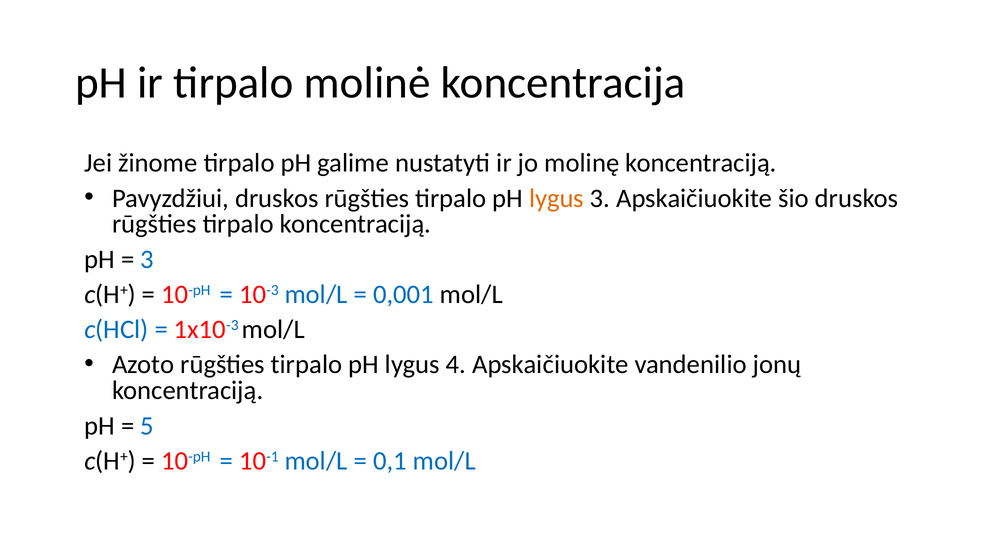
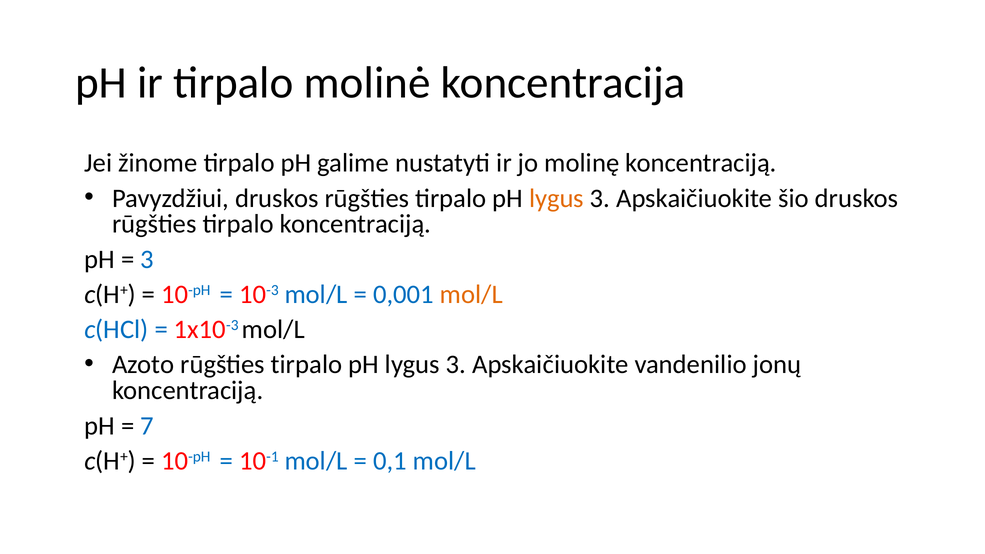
mol/L at (471, 294) colour: black -> orange
4 at (456, 365): 4 -> 3
5: 5 -> 7
